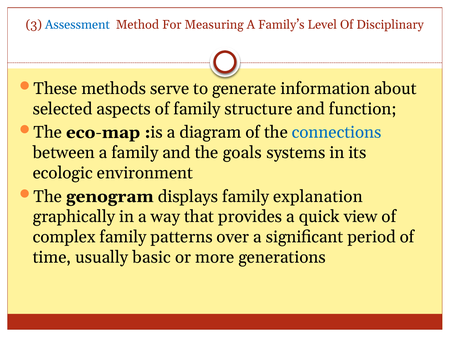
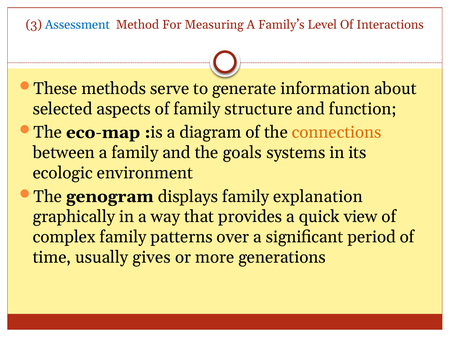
Disciplinary: Disciplinary -> Interactions
connections colour: blue -> orange
basic: basic -> gives
